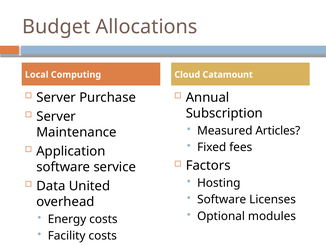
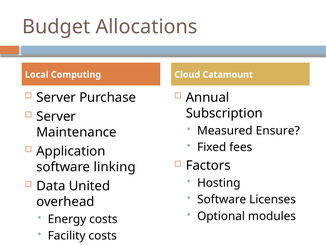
Articles: Articles -> Ensure
service: service -> linking
